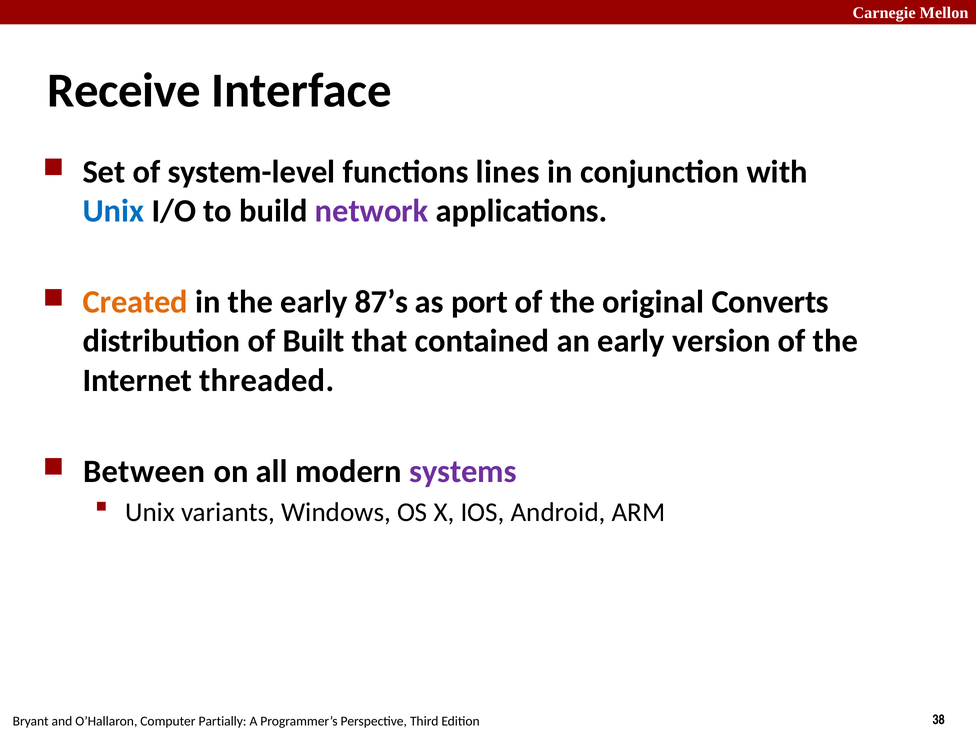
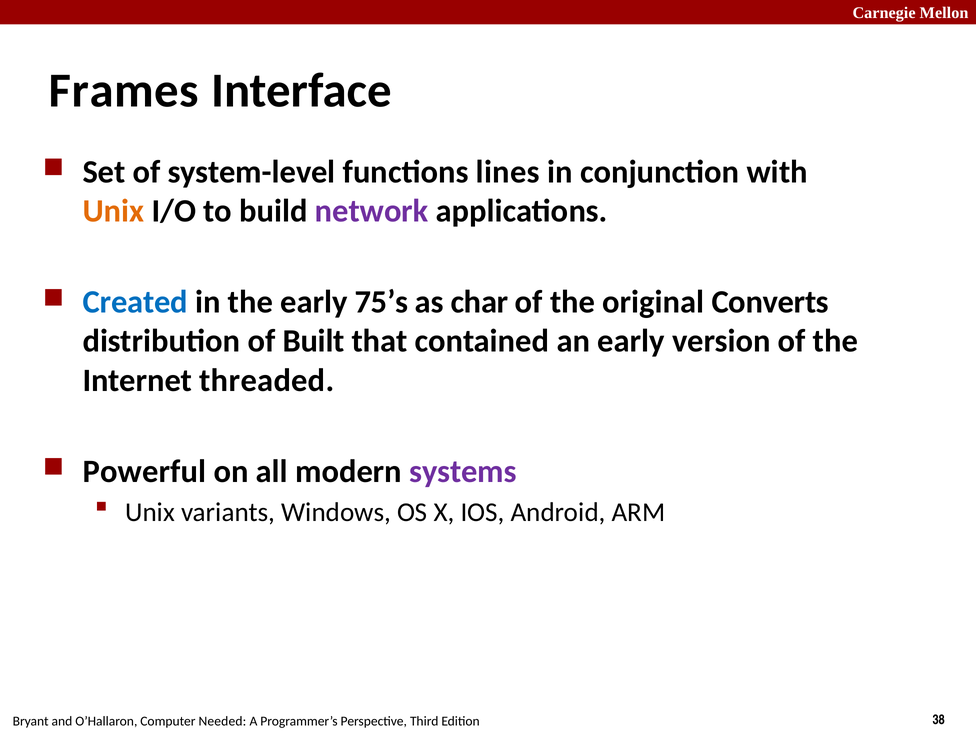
Receive: Receive -> Frames
Unix at (113, 211) colour: blue -> orange
Created colour: orange -> blue
87’s: 87’s -> 75’s
port: port -> char
Between: Between -> Powerful
Partially: Partially -> Needed
